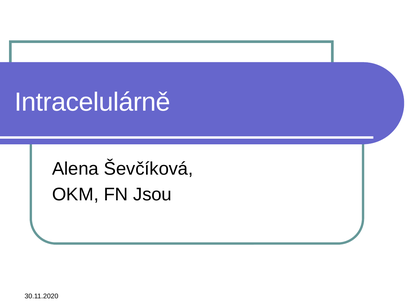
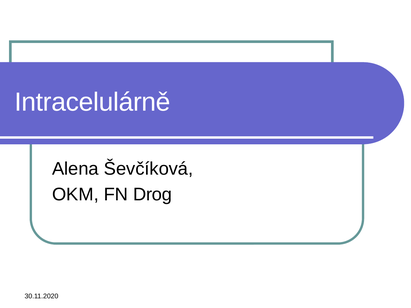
Jsou: Jsou -> Drog
